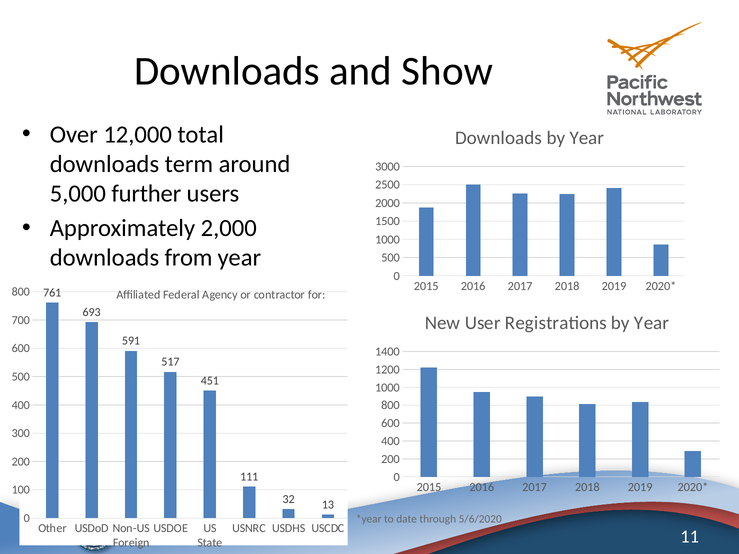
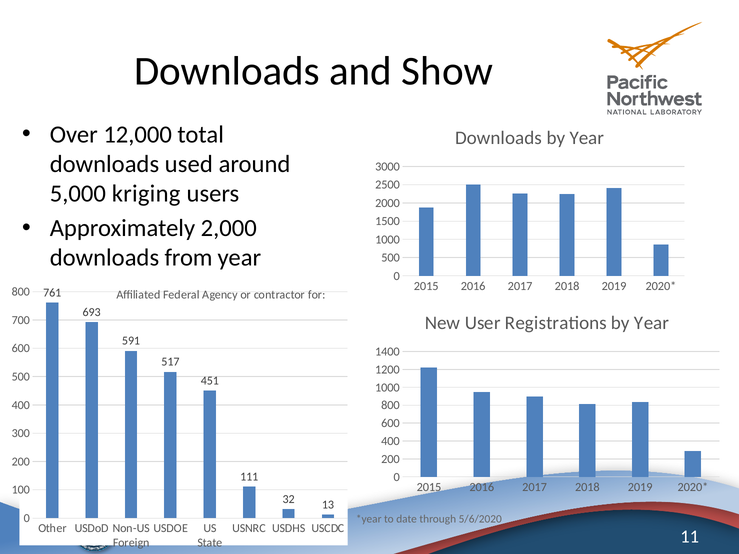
term: term -> used
further: further -> kriging
